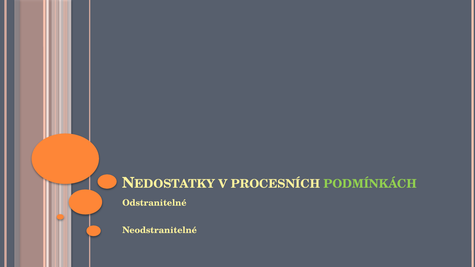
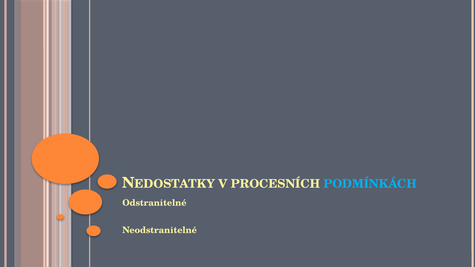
PODMÍNKÁCH colour: light green -> light blue
